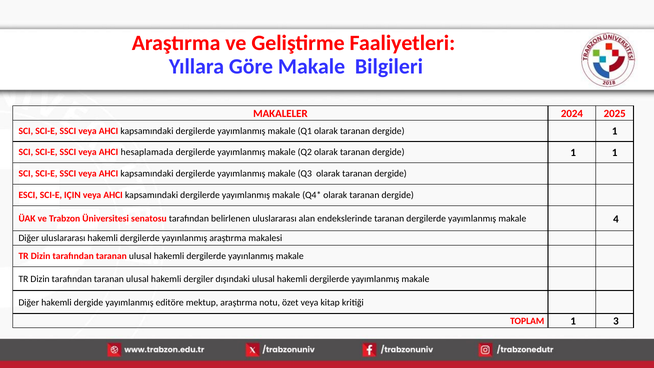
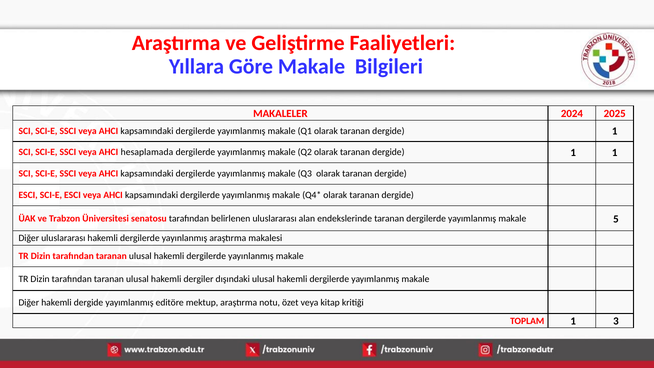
SCI-E IÇIN: IÇIN -> ESCI
4: 4 -> 5
